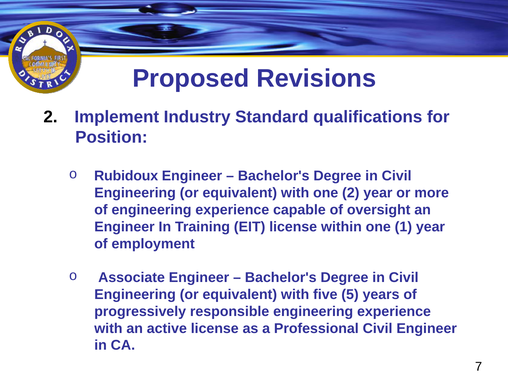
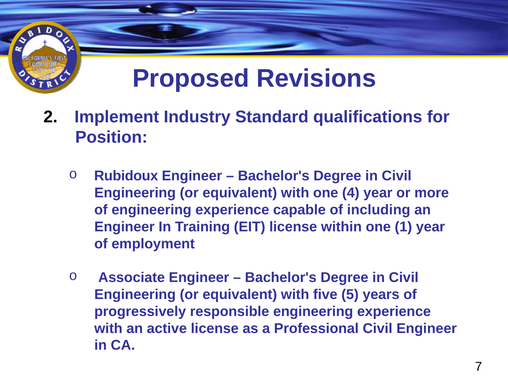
one 2: 2 -> 4
oversight: oversight -> including
